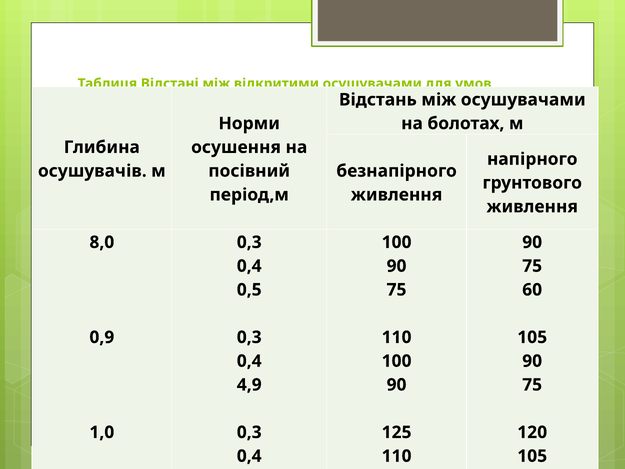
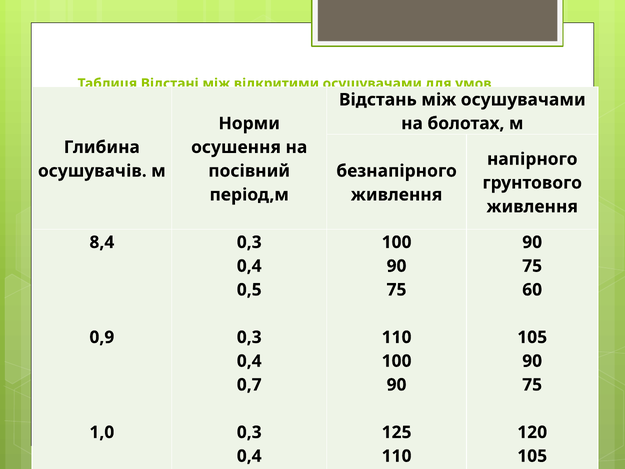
8,0: 8,0 -> 8,4
4,9: 4,9 -> 0,7
